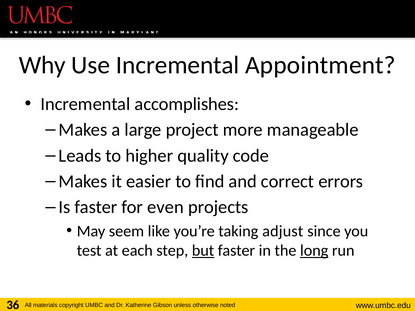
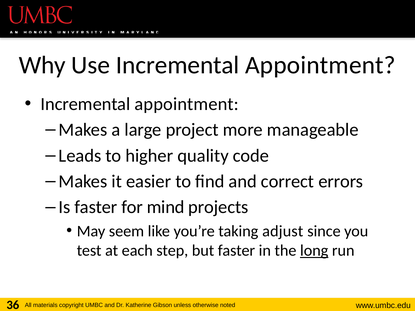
accomplishes at (187, 104): accomplishes -> appointment
even: even -> mind
but underline: present -> none
